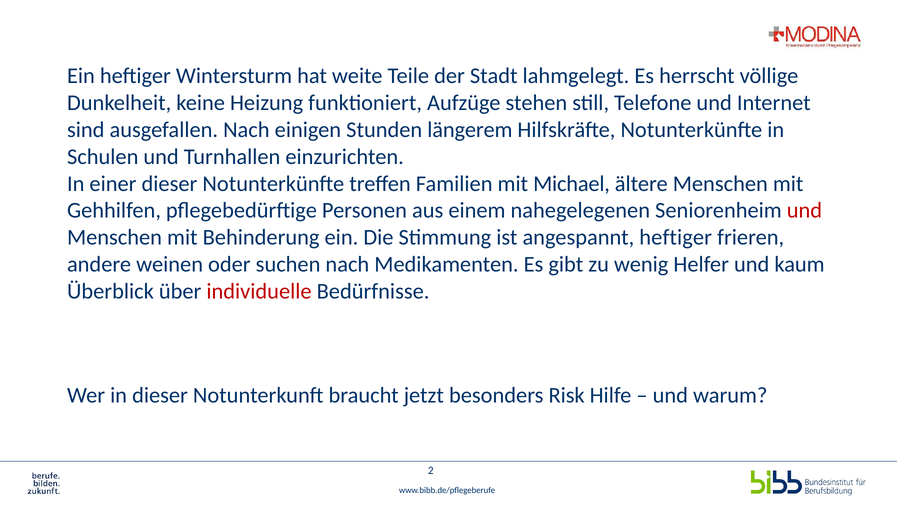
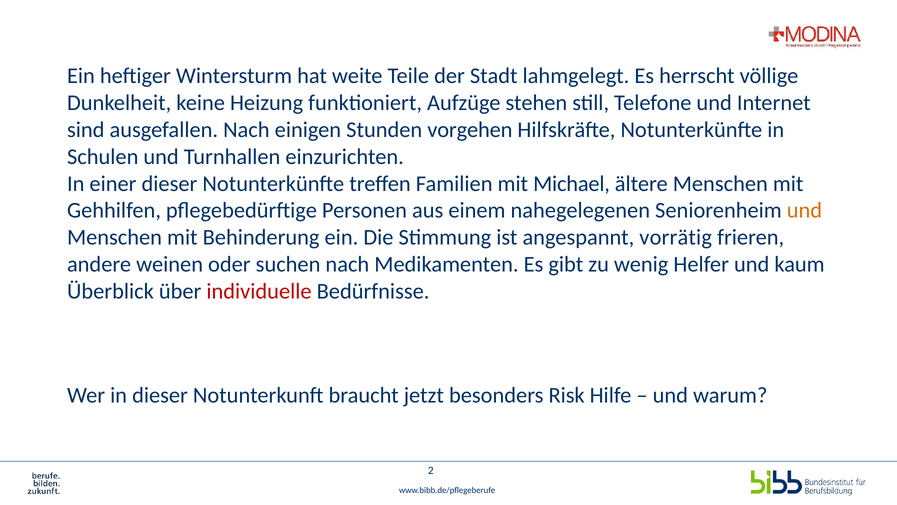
längerem: längerem -> vorgehen
und at (804, 210) colour: red -> orange
angespannt heftiger: heftiger -> vorrätig
